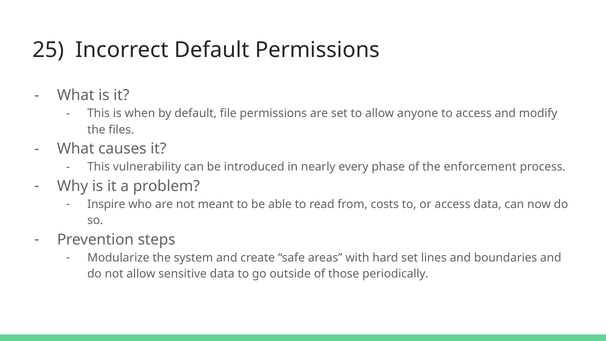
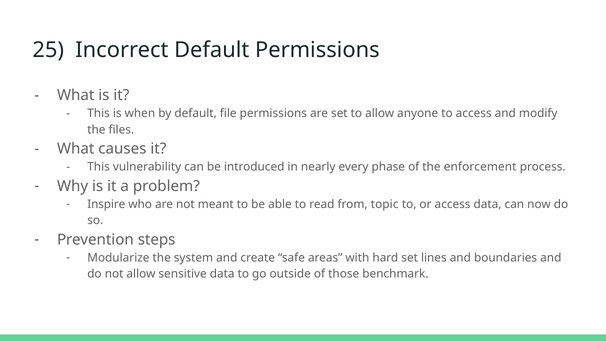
costs: costs -> topic
periodically: periodically -> benchmark
